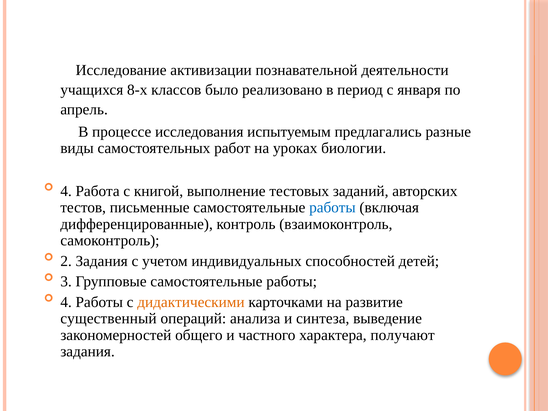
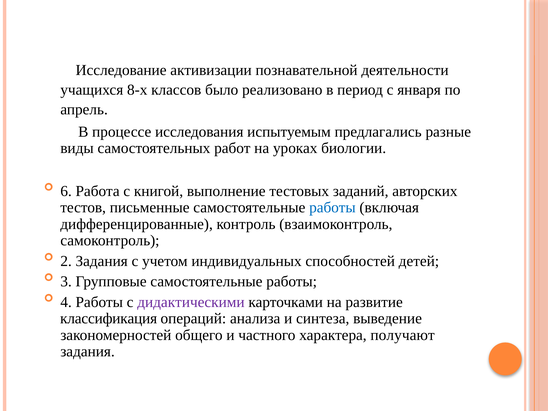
4 at (66, 191): 4 -> 6
дидактическими colour: orange -> purple
существенный: существенный -> классификация
